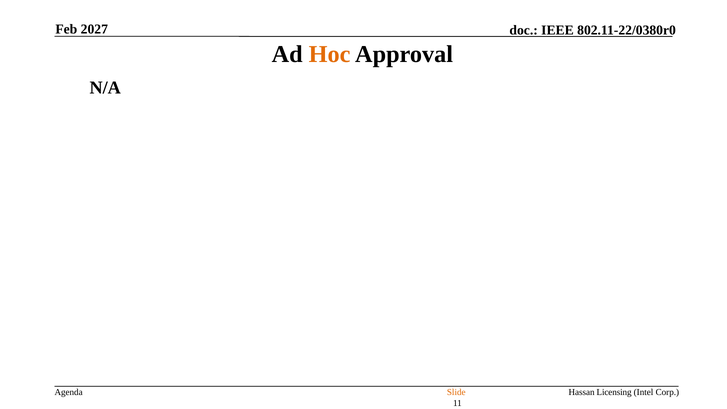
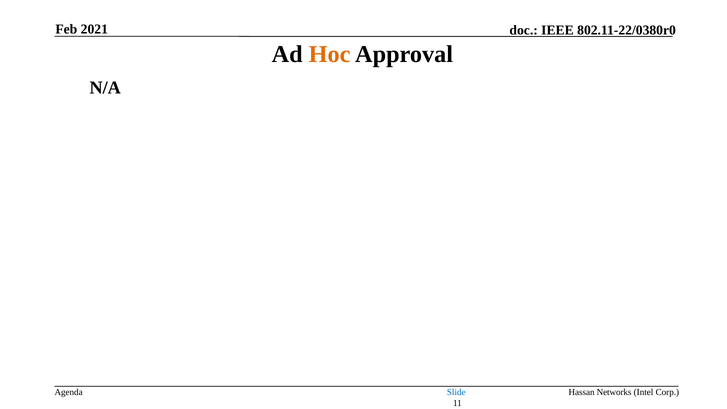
2027: 2027 -> 2021
Slide colour: orange -> blue
Licensing: Licensing -> Networks
